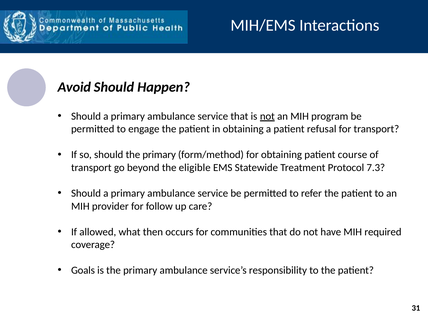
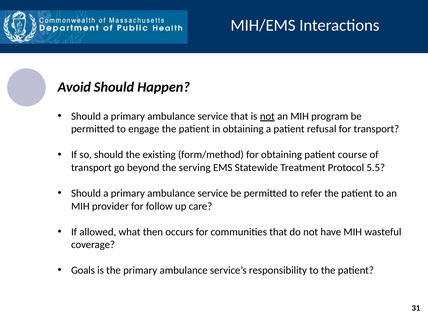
should the primary: primary -> existing
eligible: eligible -> serving
7.3: 7.3 -> 5.5
required: required -> wasteful
